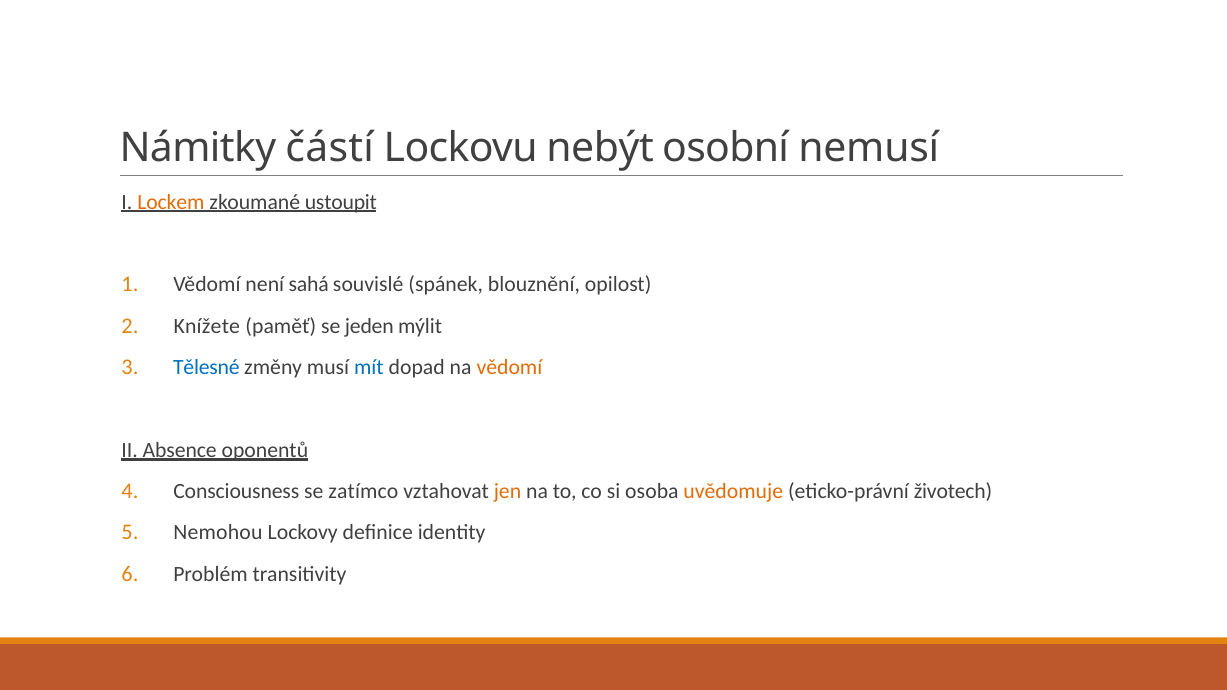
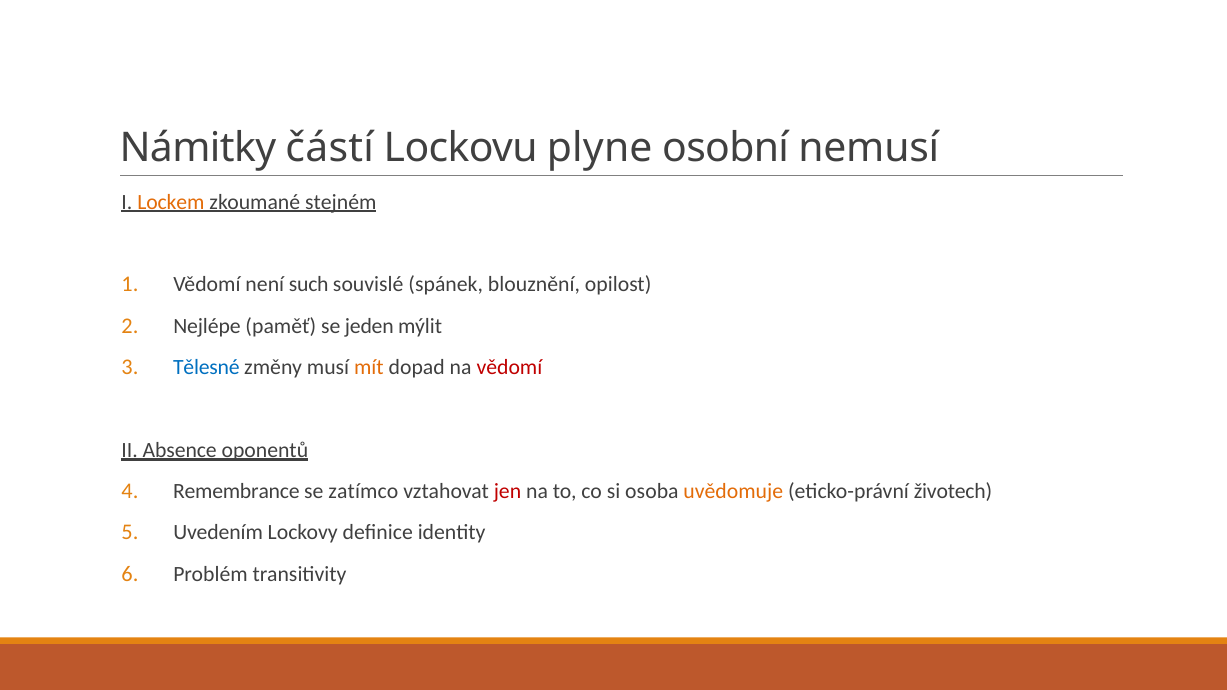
nebýt: nebýt -> plyne
ustoupit: ustoupit -> stejném
sahá: sahá -> such
Knížete: Knížete -> Nejlépe
mít colour: blue -> orange
vědomí at (509, 367) colour: orange -> red
Consciousness: Consciousness -> Remembrance
jen colour: orange -> red
Nemohou: Nemohou -> Uvedením
